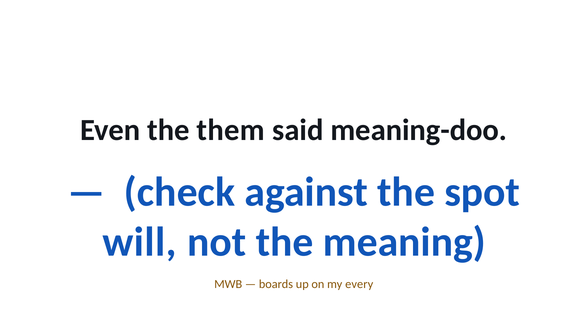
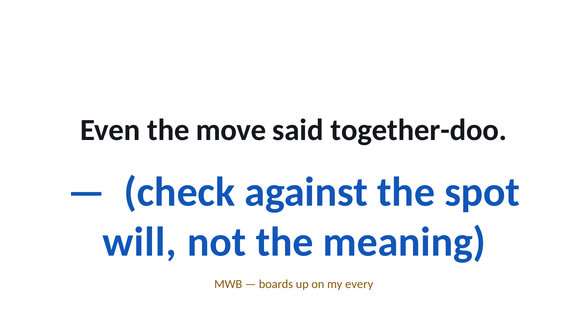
them: them -> move
meaning-doo: meaning-doo -> together-doo
